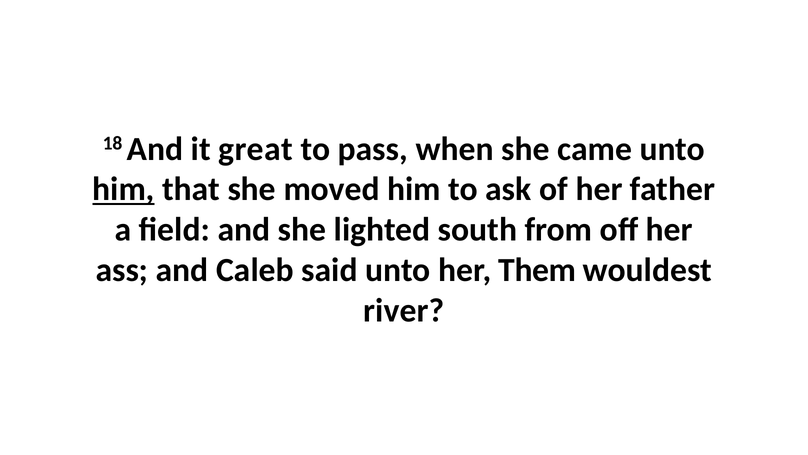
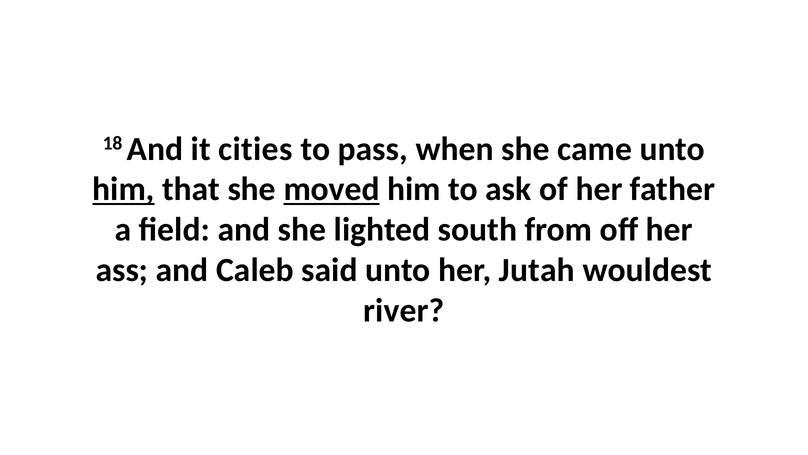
great: great -> cities
moved underline: none -> present
Them: Them -> Jutah
